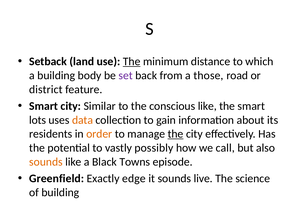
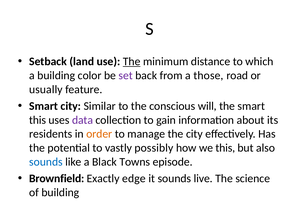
body: body -> color
district: district -> usually
conscious like: like -> will
lots at (38, 120): lots -> this
data colour: orange -> purple
the at (176, 134) underline: present -> none
we call: call -> this
sounds at (46, 162) colour: orange -> blue
Greenfield: Greenfield -> Brownfield
